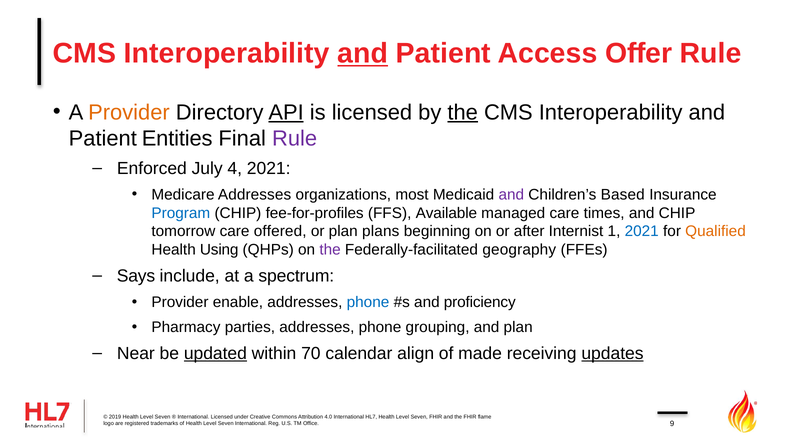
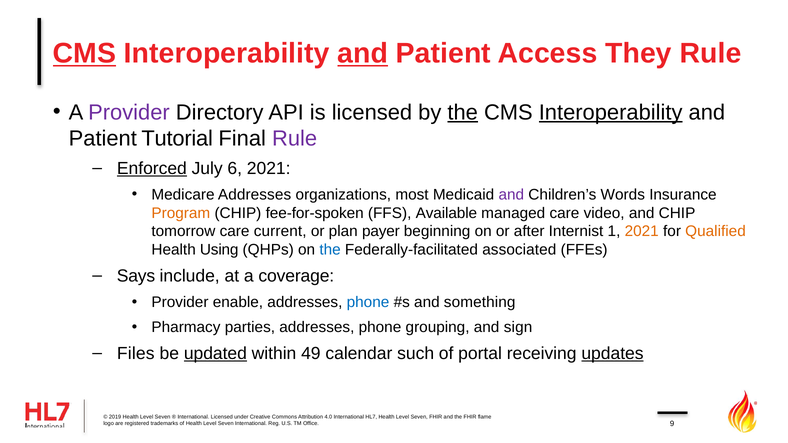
CMS at (84, 53) underline: none -> present
Offer: Offer -> They
Provider at (129, 112) colour: orange -> purple
API underline: present -> none
Interoperability at (611, 112) underline: none -> present
Entities: Entities -> Tutorial
Enforced underline: none -> present
4: 4 -> 6
Based: Based -> Words
Program colour: blue -> orange
fee-for-profiles: fee-for-profiles -> fee-for-spoken
times: times -> video
offered: offered -> current
plans: plans -> payer
2021 at (642, 232) colour: blue -> orange
the at (330, 250) colour: purple -> blue
geography: geography -> associated
spectrum: spectrum -> coverage
proficiency: proficiency -> something
and plan: plan -> sign
Near: Near -> Files
70: 70 -> 49
align: align -> such
made: made -> portal
